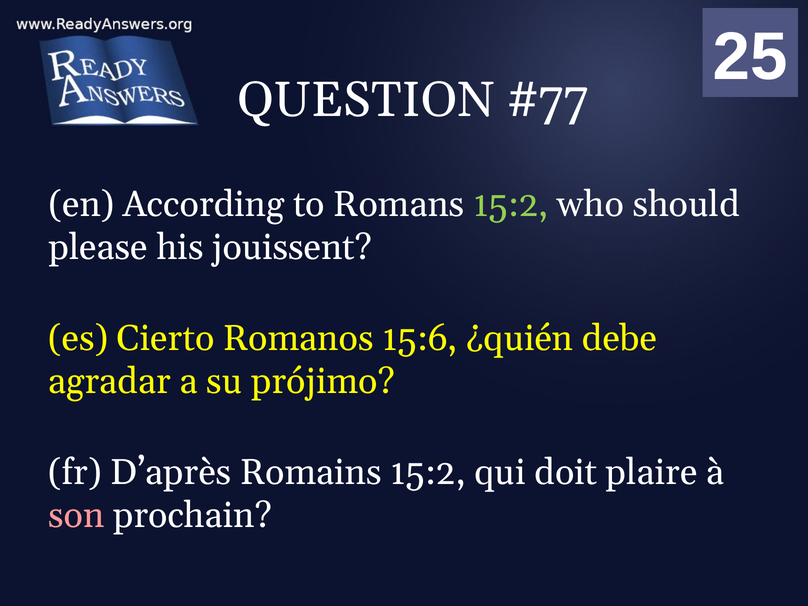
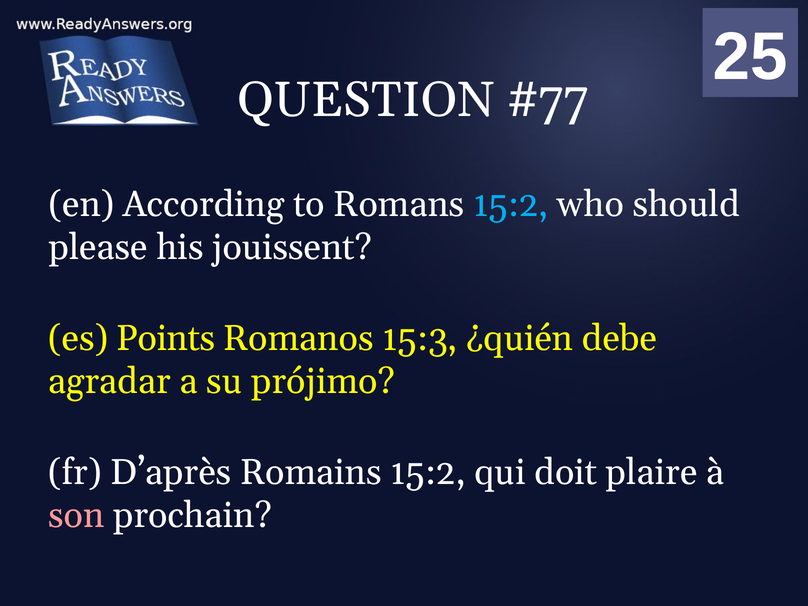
15:2 at (511, 204) colour: light green -> light blue
Cierto: Cierto -> Points
15:6: 15:6 -> 15:3
